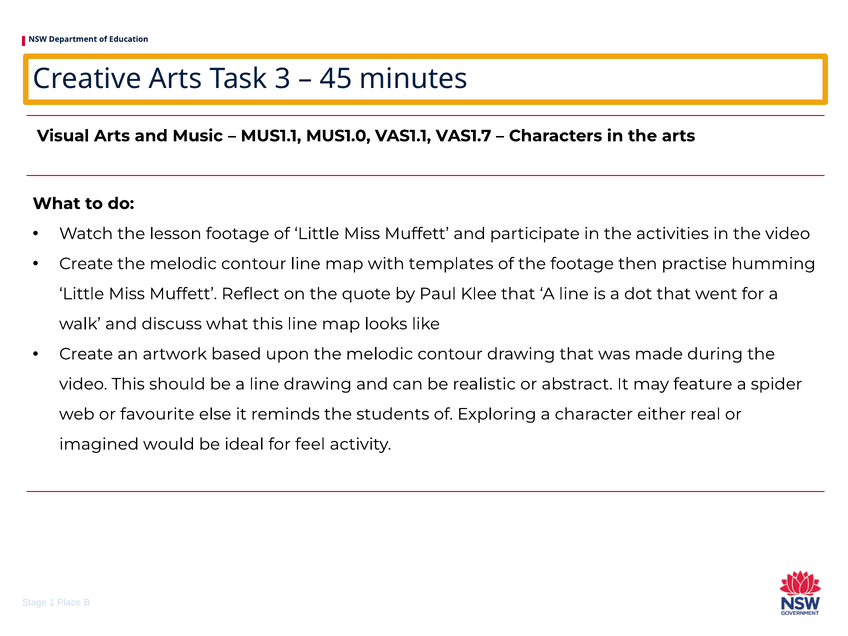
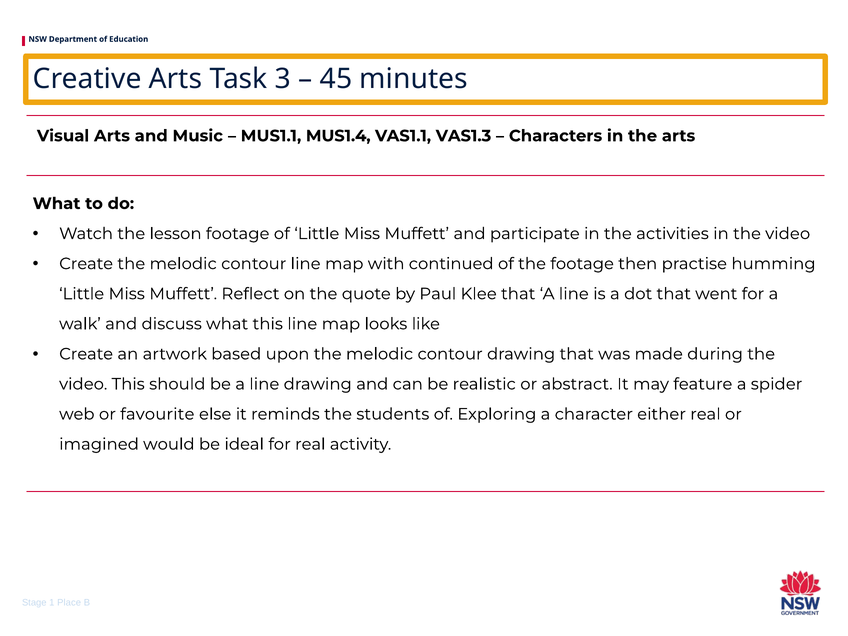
MUS1.0: MUS1.0 -> MUS1.4
VAS1.7: VAS1.7 -> VAS1.3
templates: templates -> continued
for feel: feel -> real
